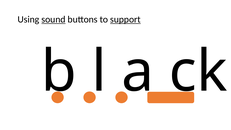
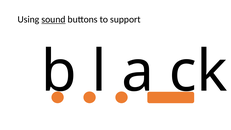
support underline: present -> none
